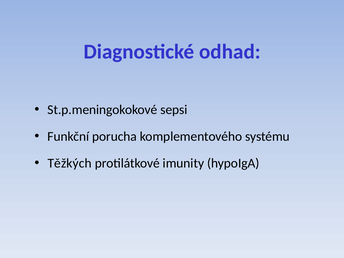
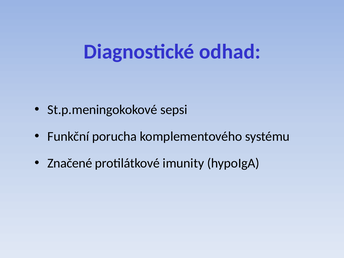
Těžkých: Těžkých -> Značené
